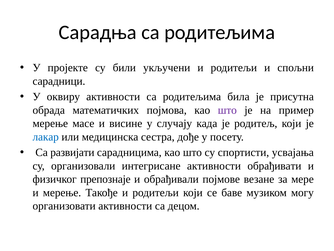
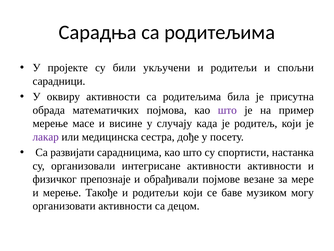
лакар colour: blue -> purple
усвајања: усвајања -> настанка
активности обрађивати: обрађивати -> активности
